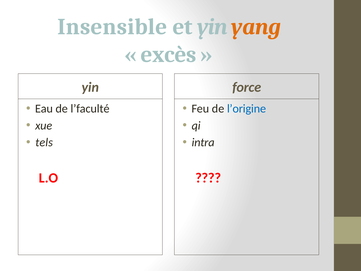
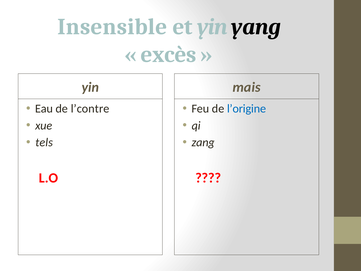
yang colour: orange -> black
force: force -> mais
l’faculté: l’faculté -> l’contre
intra: intra -> zang
